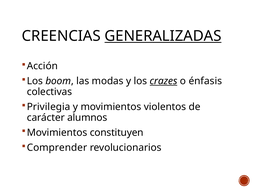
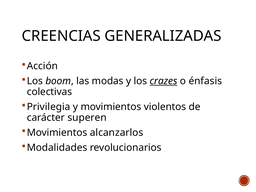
GENERALIZADAS underline: present -> none
alumnos: alumnos -> superen
constituyen: constituyen -> alcanzarlos
Comprender: Comprender -> Modalidades
